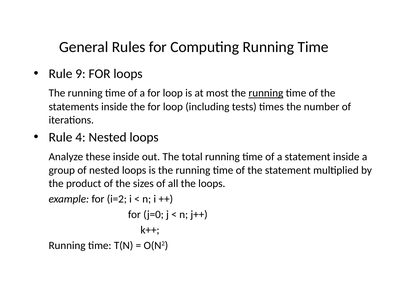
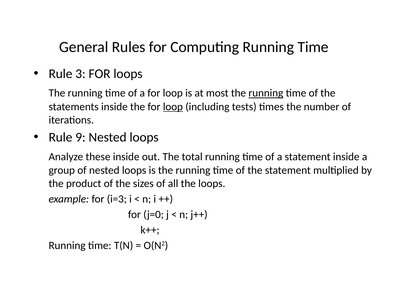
9: 9 -> 3
loop at (173, 107) underline: none -> present
4: 4 -> 9
i=2: i=2 -> i=3
